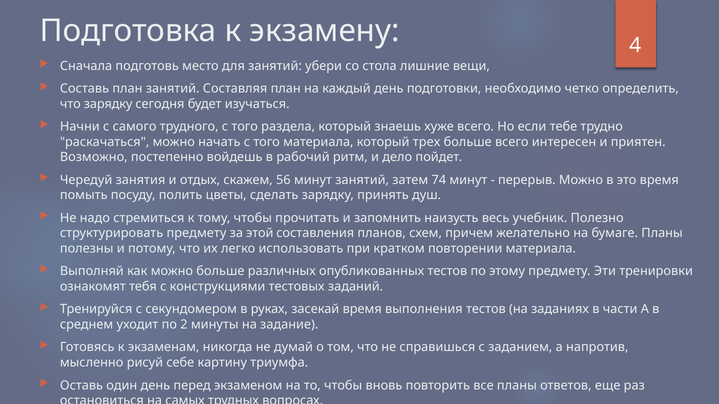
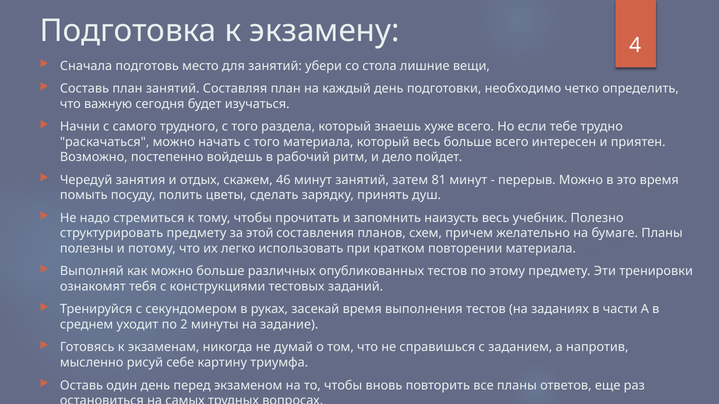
что зарядку: зарядку -> важную
который трех: трех -> весь
56: 56 -> 46
74: 74 -> 81
